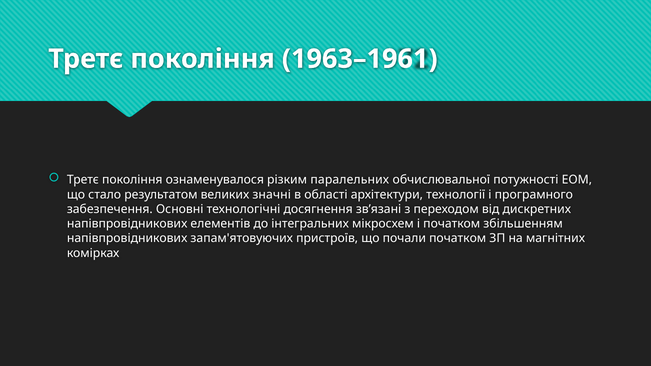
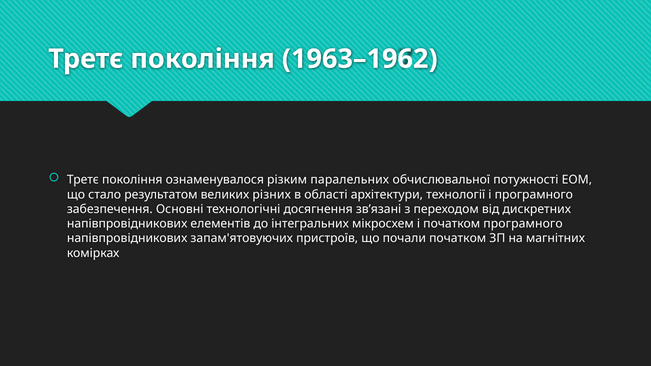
1963–1961: 1963–1961 -> 1963–1962
значні: значні -> різних
початком збільшенням: збільшенням -> програмного
